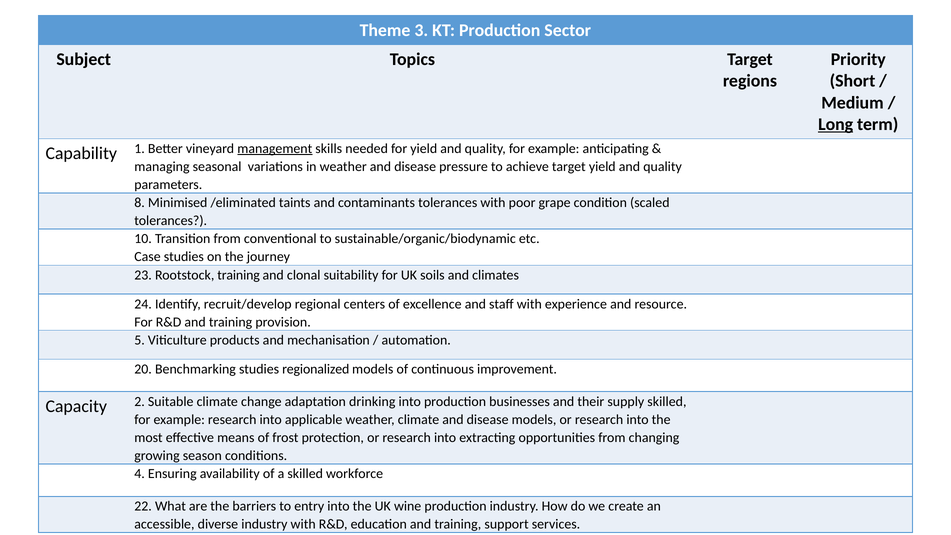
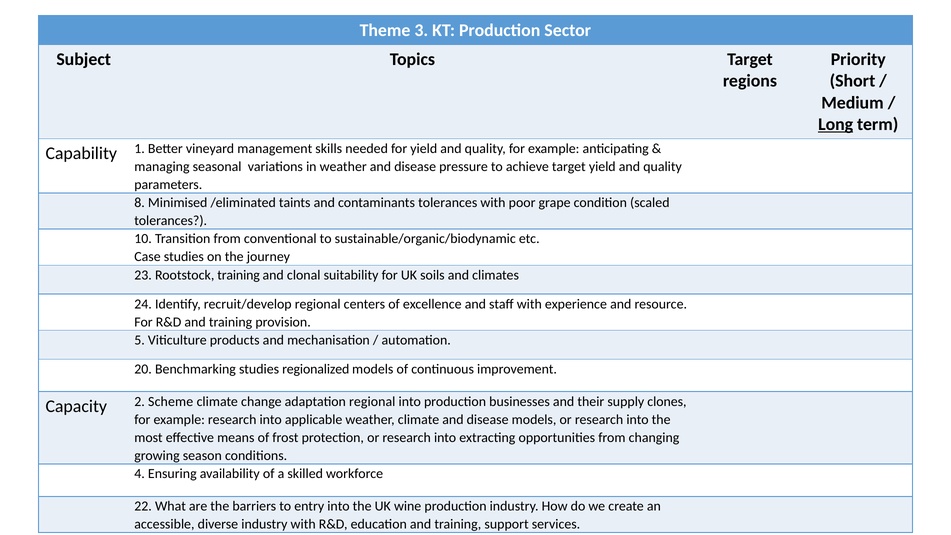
management underline: present -> none
Suitable: Suitable -> Scheme
adaptation drinking: drinking -> regional
supply skilled: skilled -> clones
